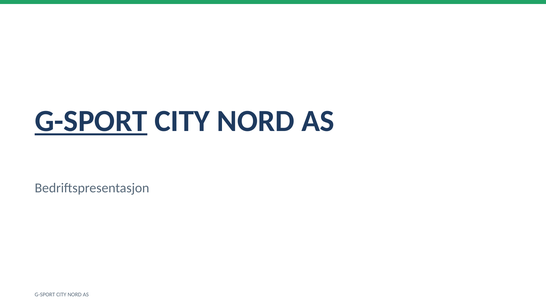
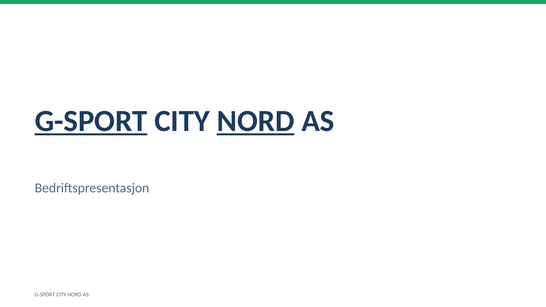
NORD at (256, 121) underline: none -> present
